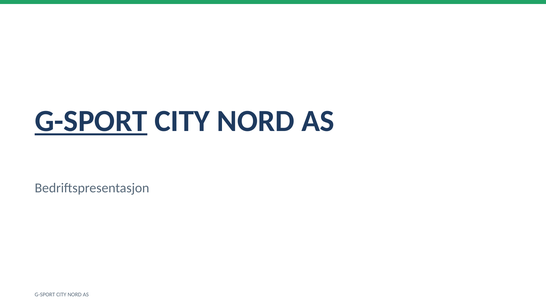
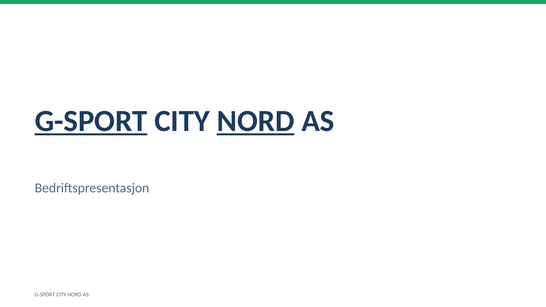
NORD at (256, 121) underline: none -> present
